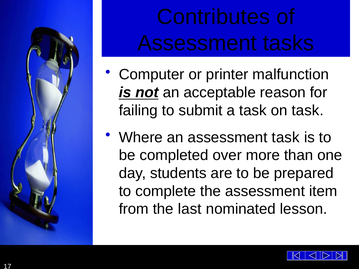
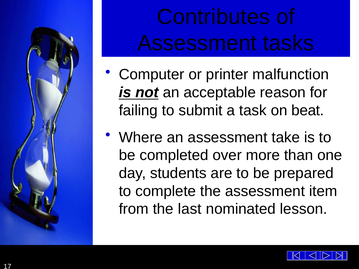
on task: task -> beat
assessment task: task -> take
